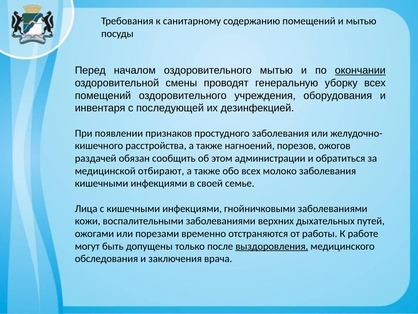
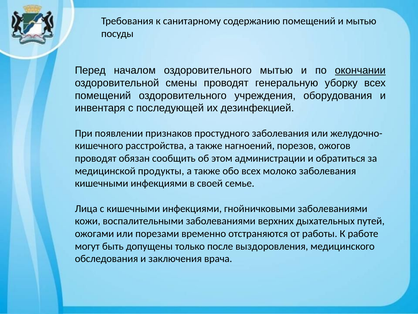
раздачей at (96, 158): раздачей -> проводят
отбирают: отбирают -> продукты
выздоровления underline: present -> none
